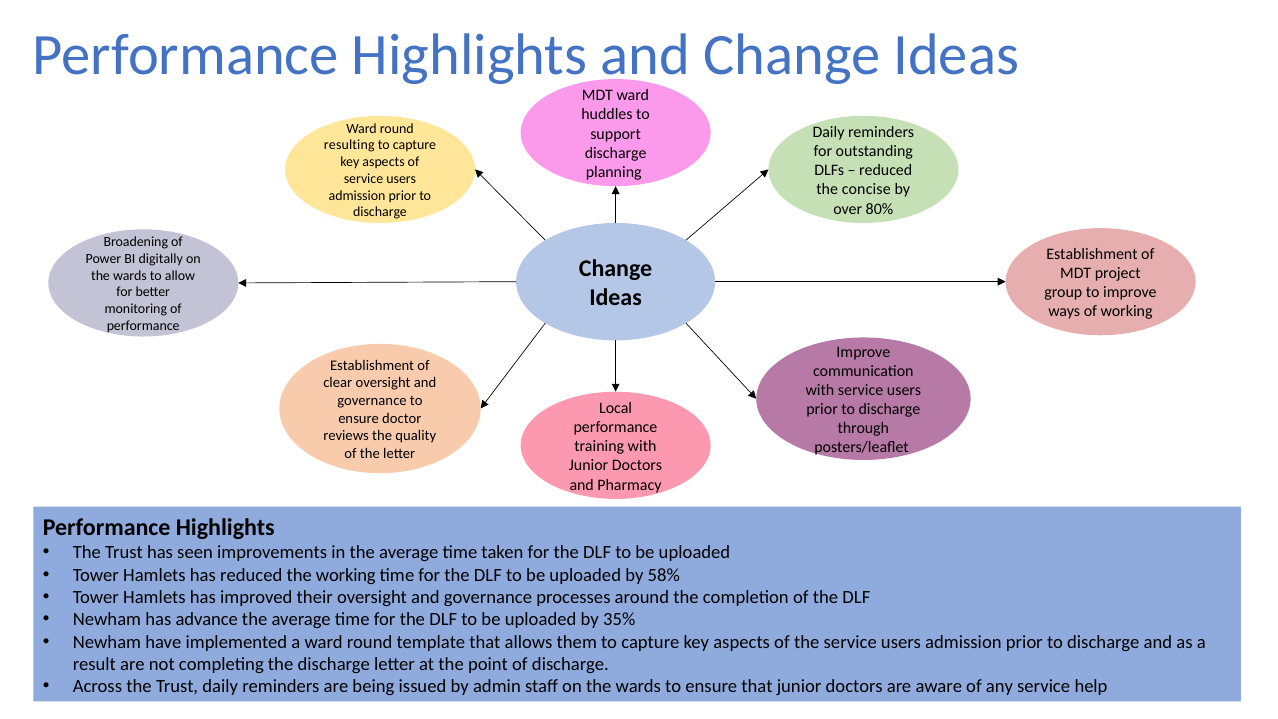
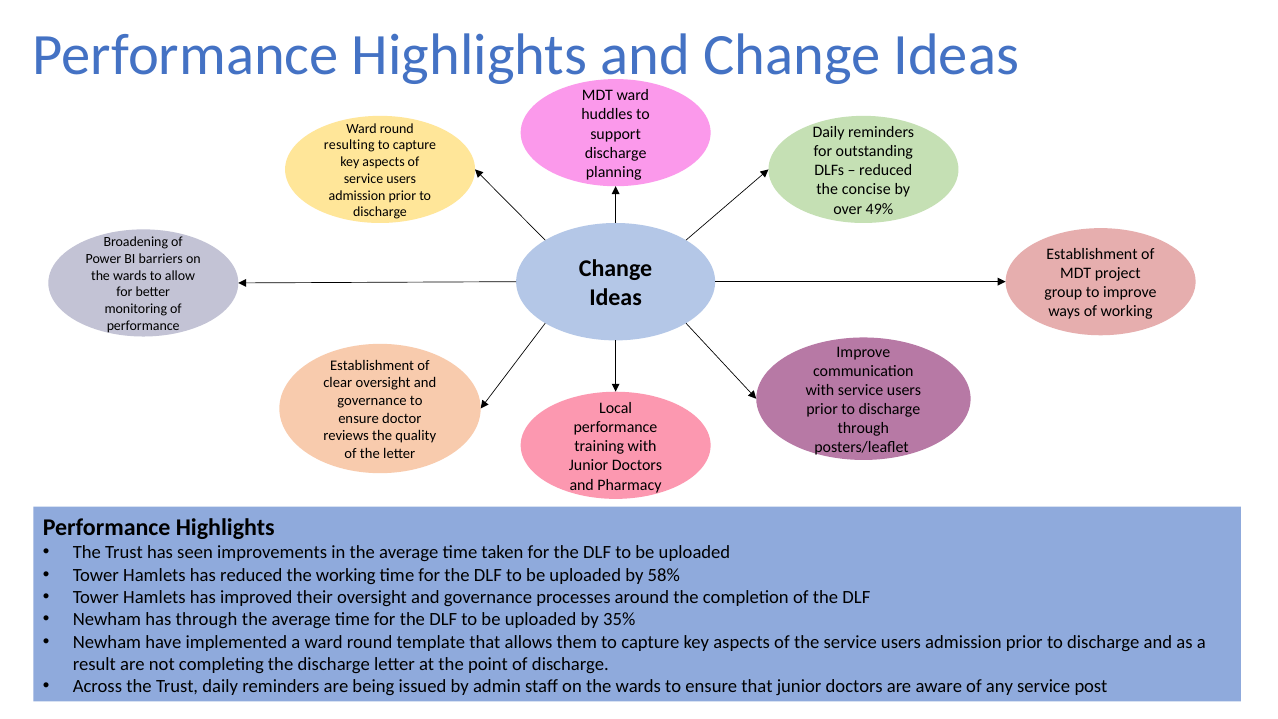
80%: 80% -> 49%
digitally: digitally -> barriers
has advance: advance -> through
help: help -> post
